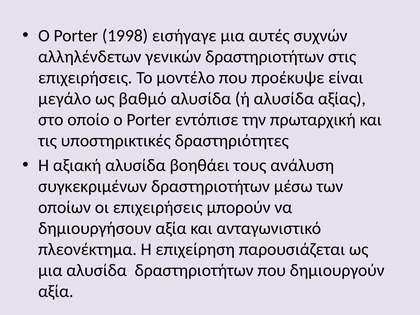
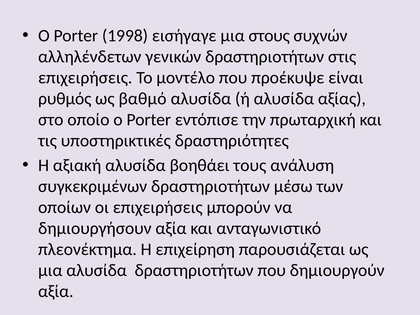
αυτές: αυτές -> στους
μεγάλο: μεγάλο -> ρυθμός
